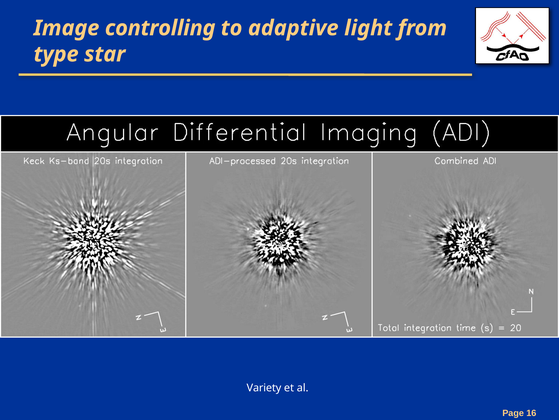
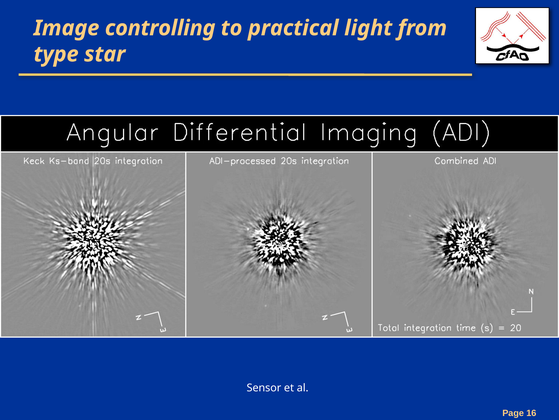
adaptive: adaptive -> practical
Variety: Variety -> Sensor
